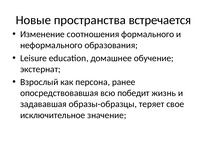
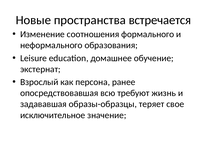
победит: победит -> требуют
